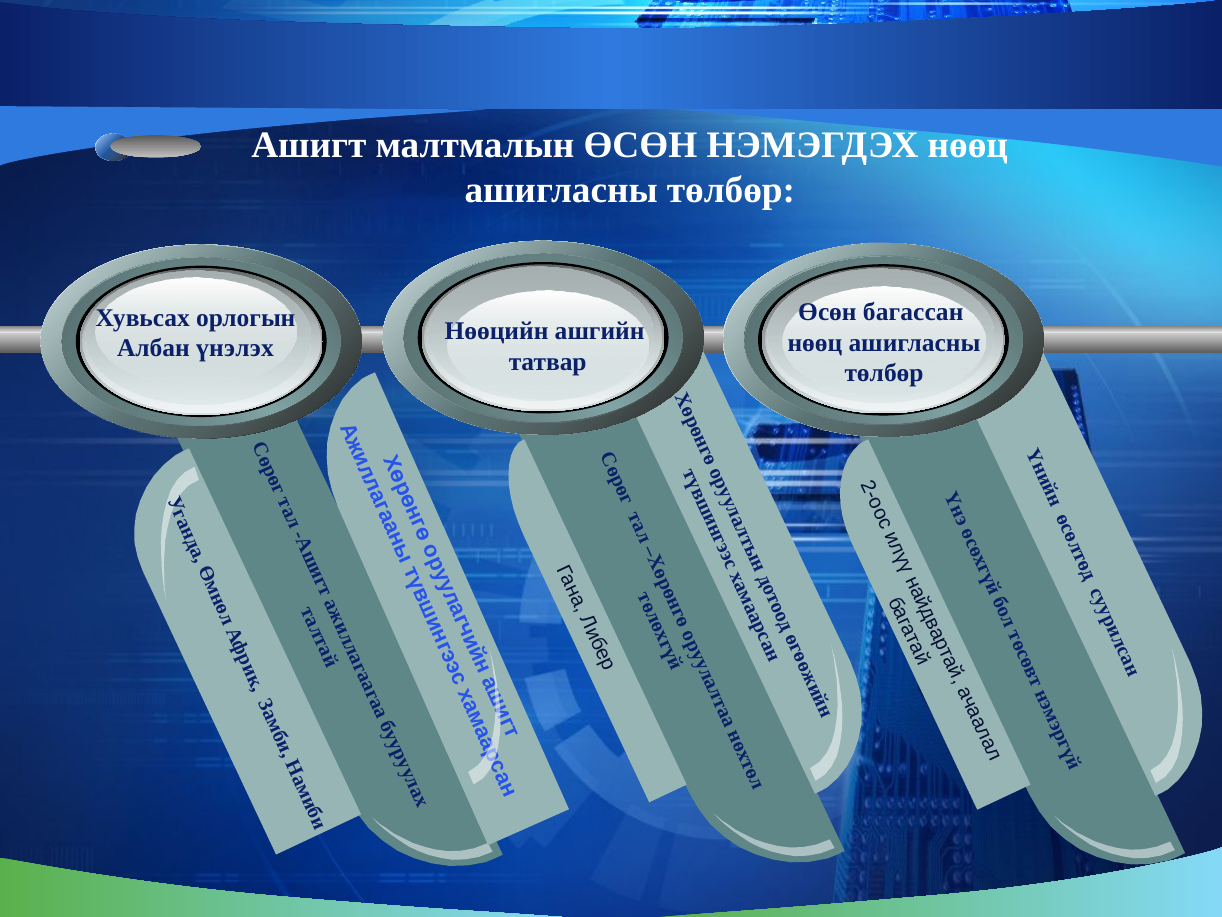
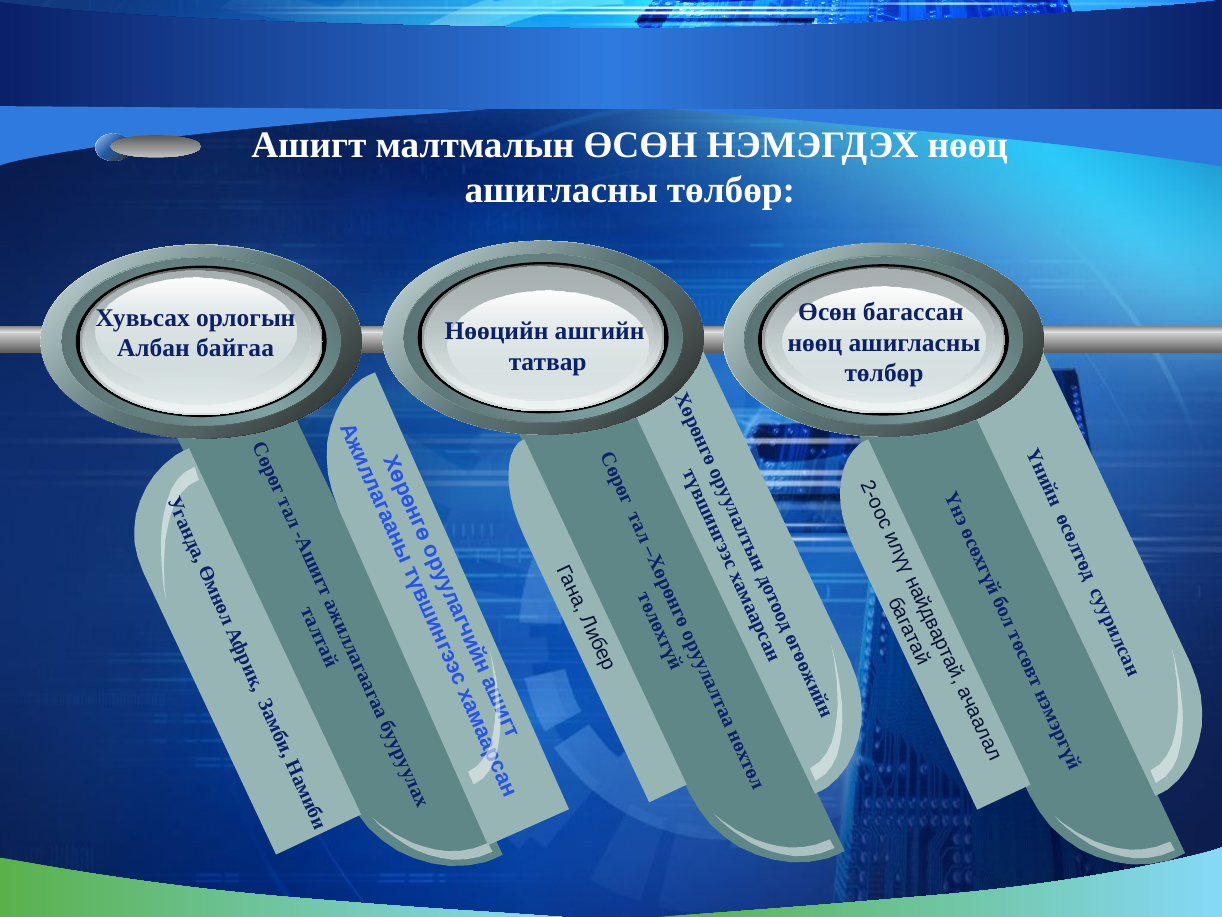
үнэлэх: үнэлэх -> байгаа
